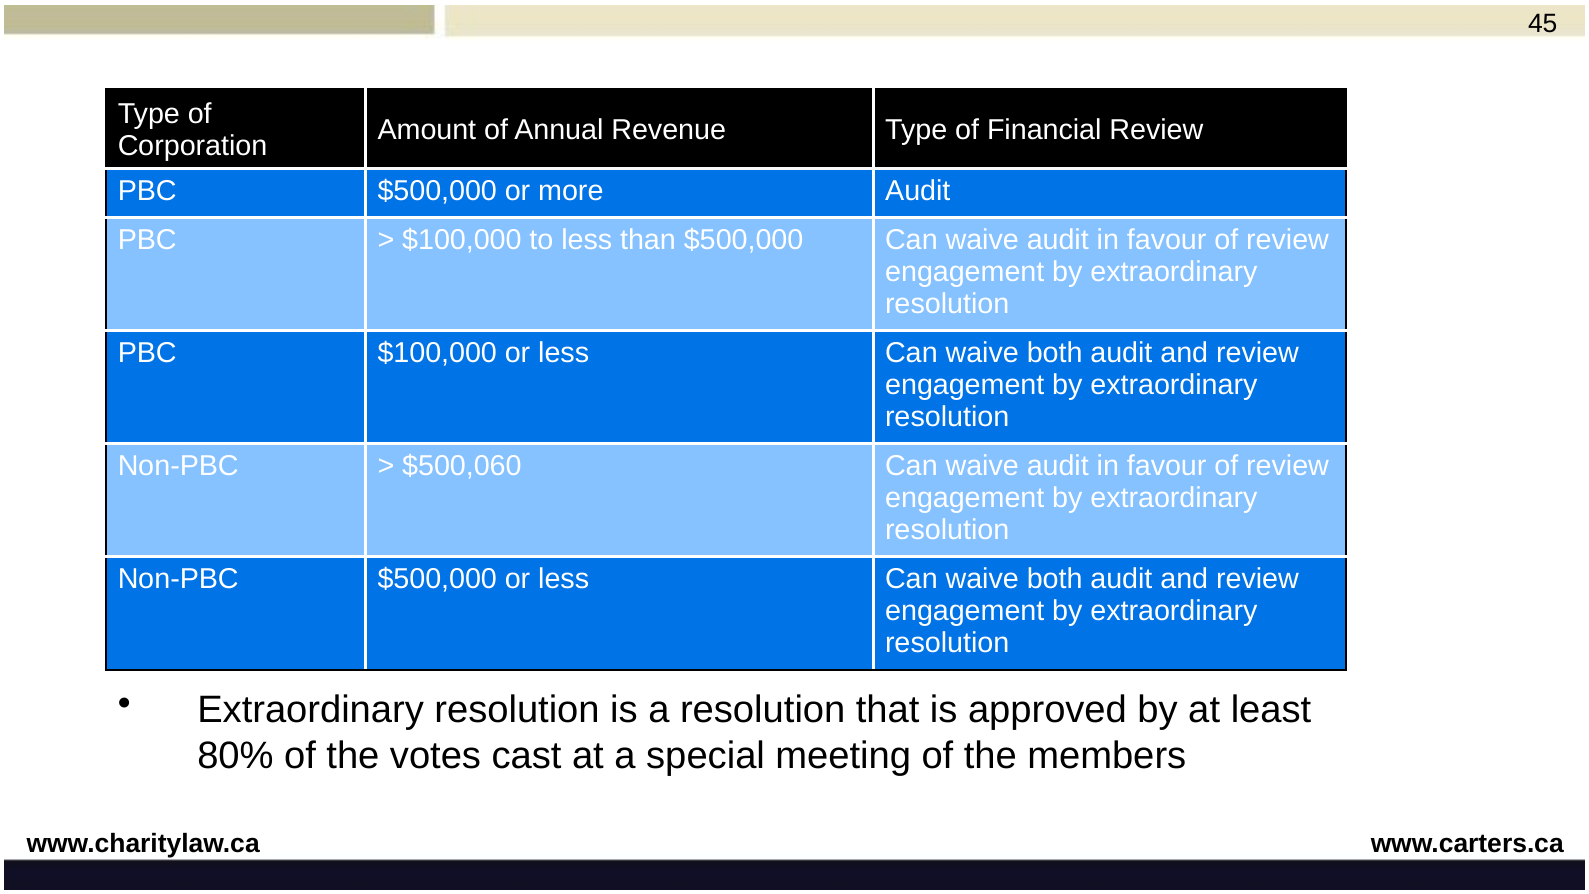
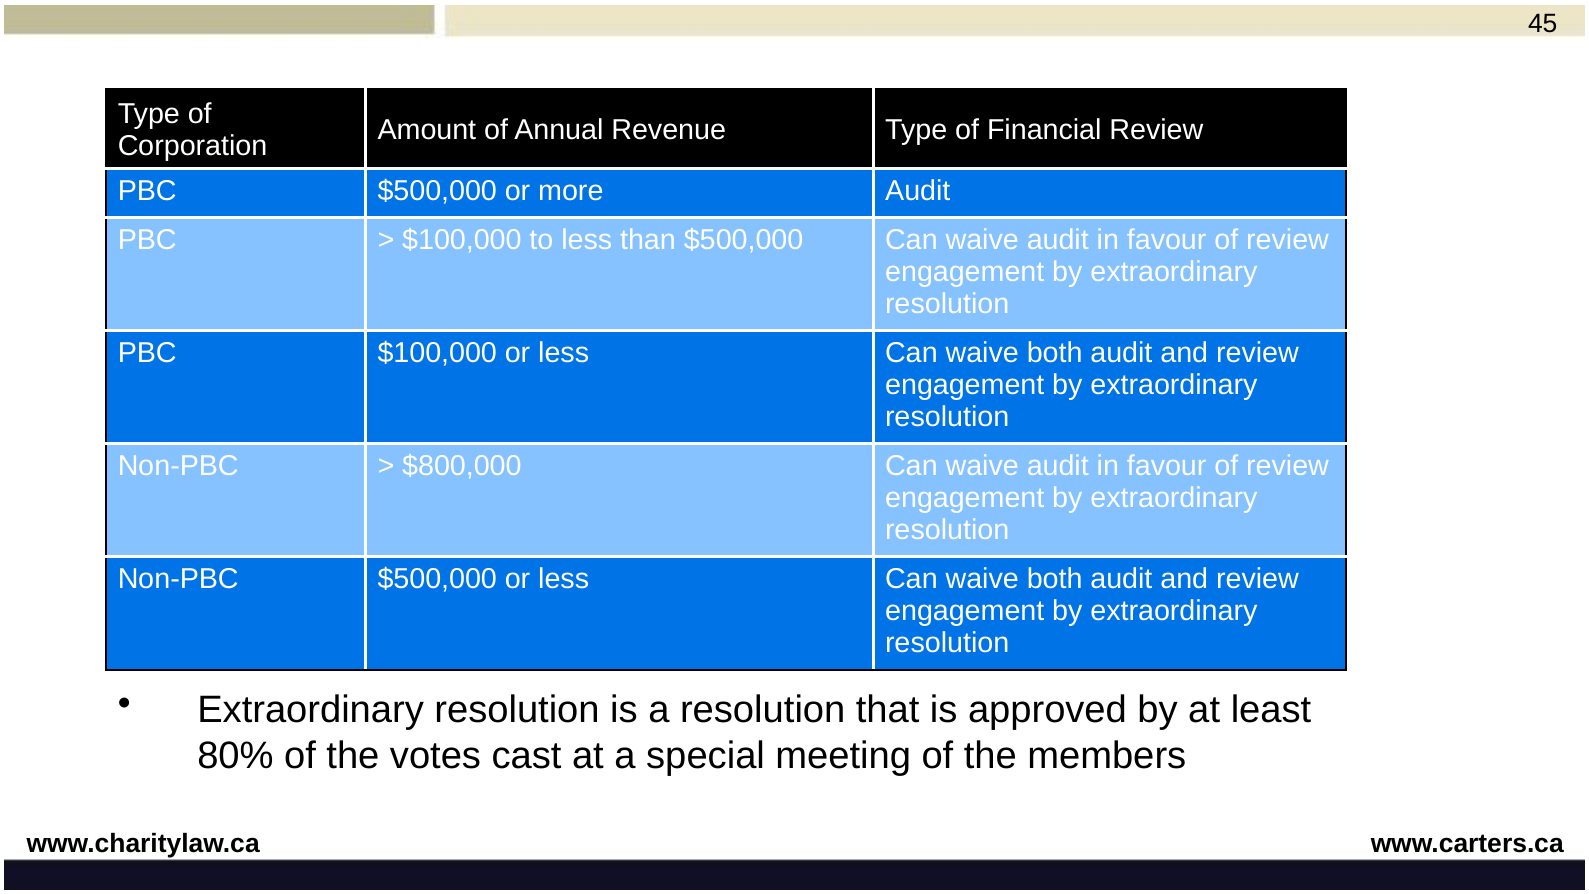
$500,060: $500,060 -> $800,000
